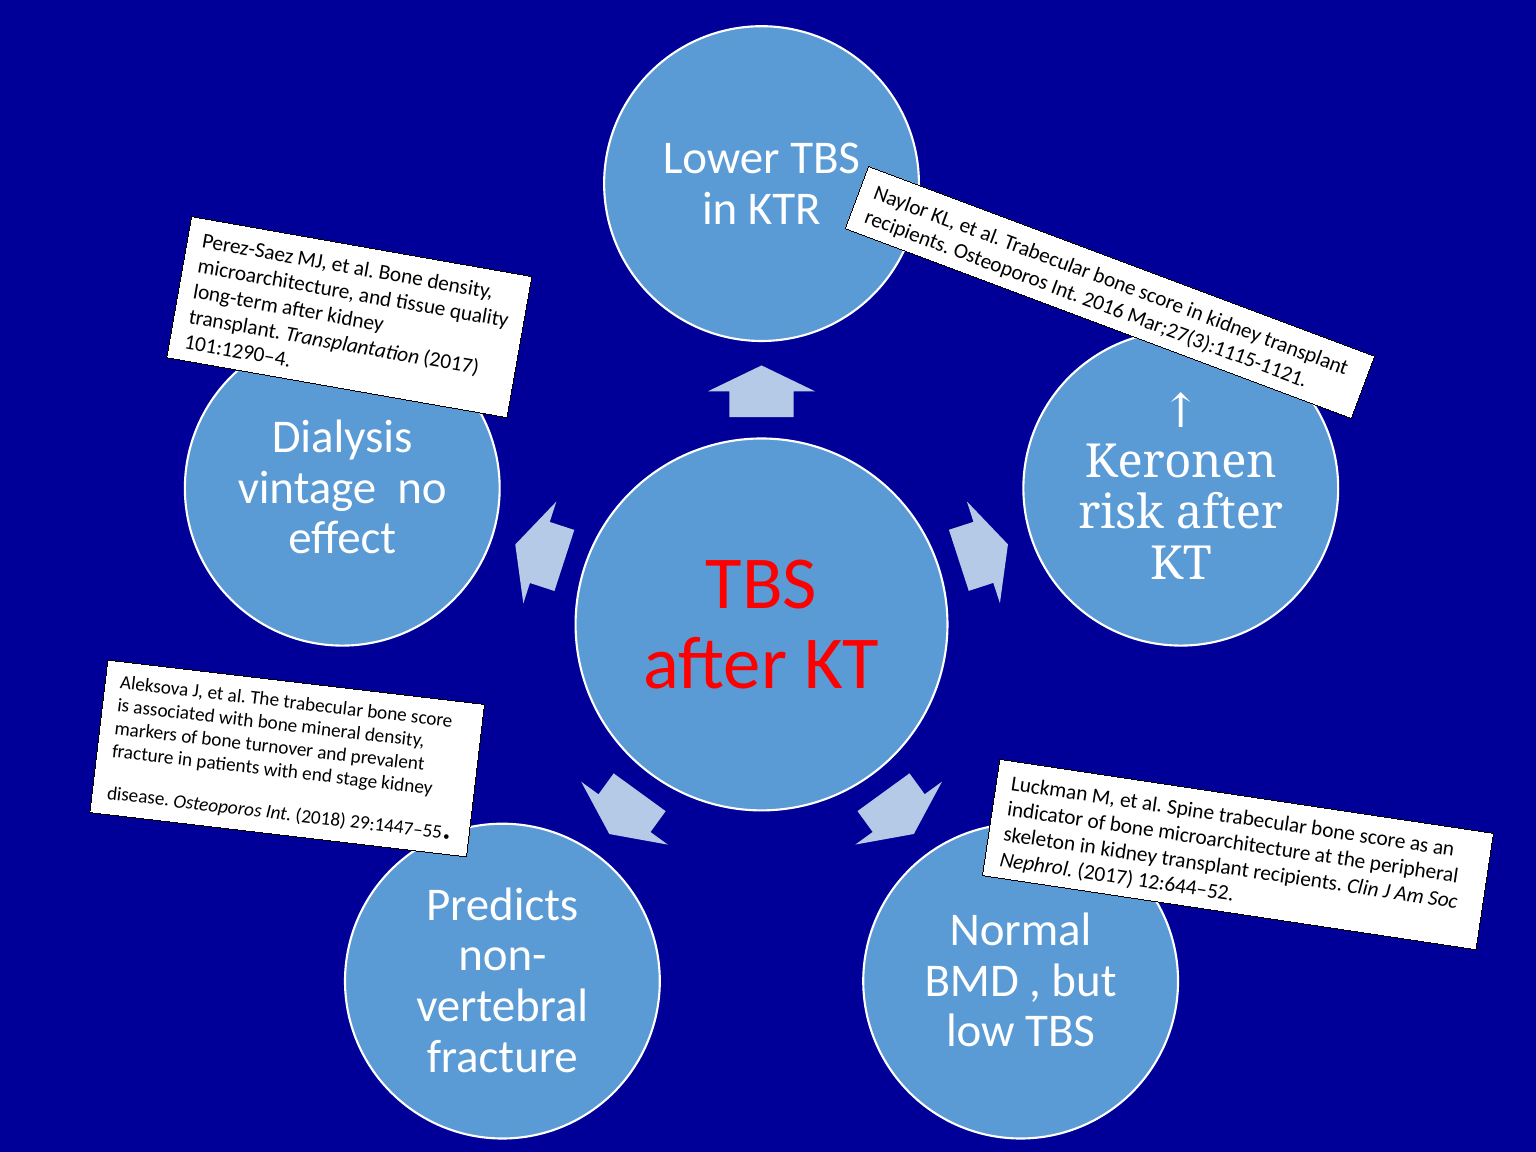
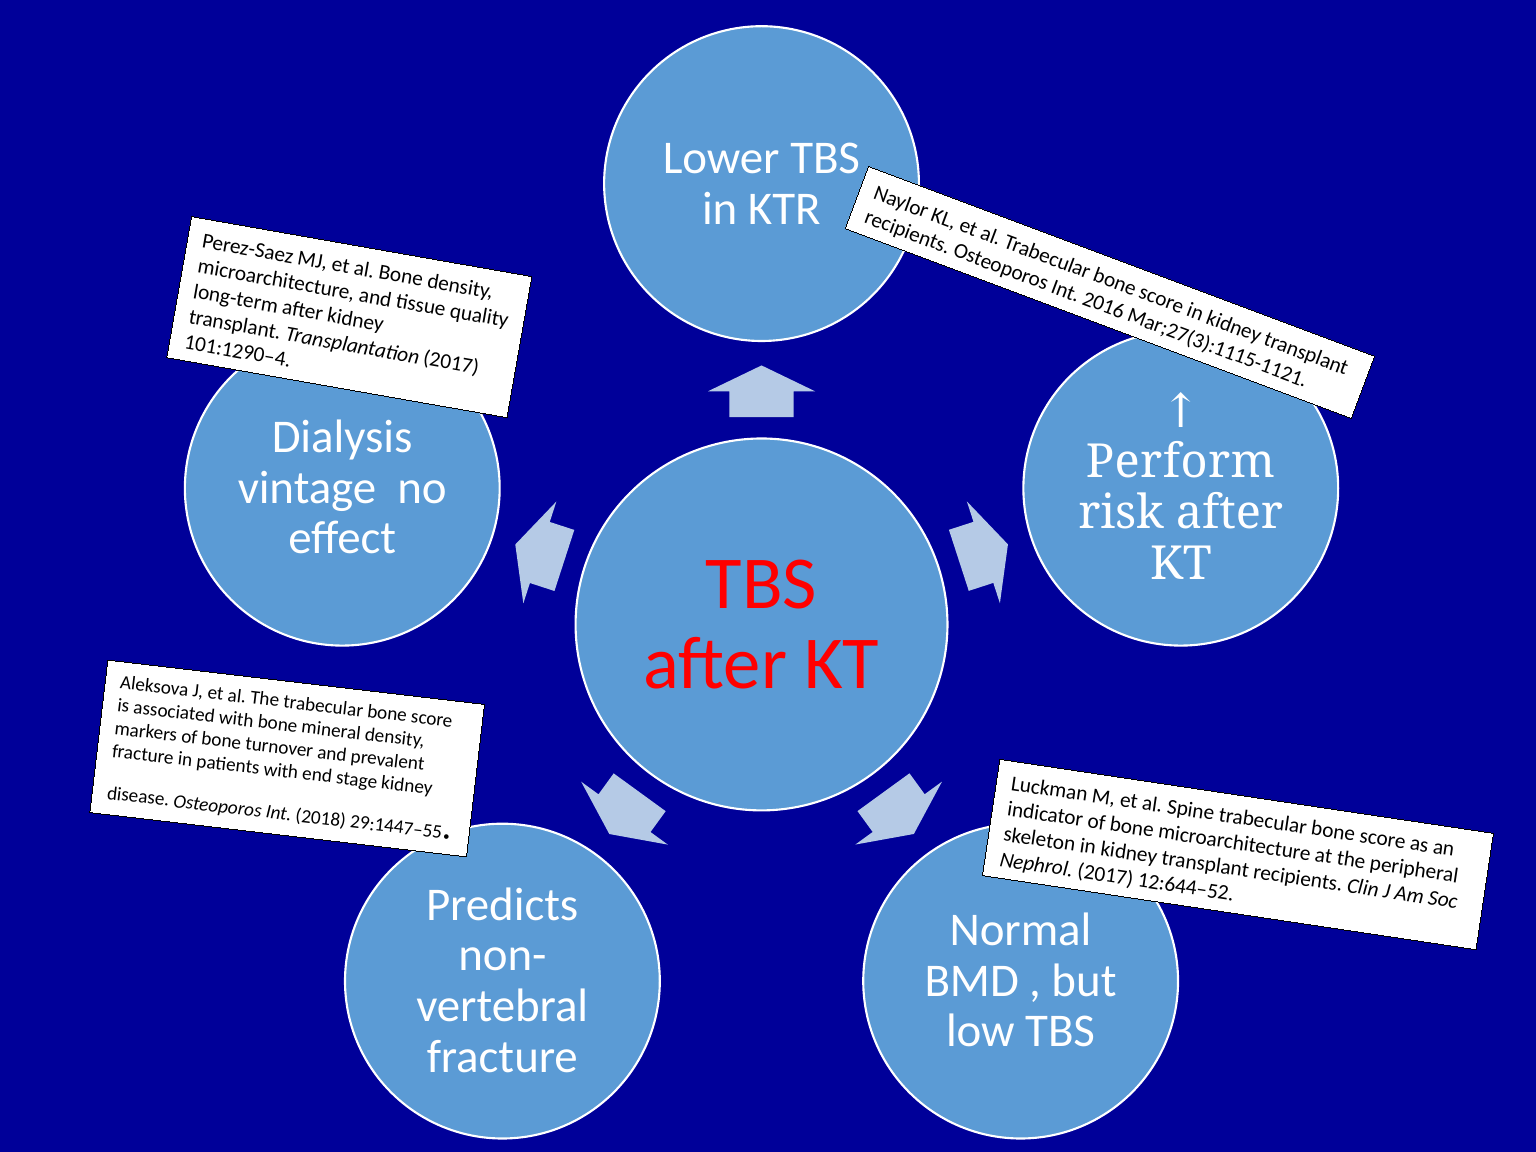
Keronen: Keronen -> Perform
